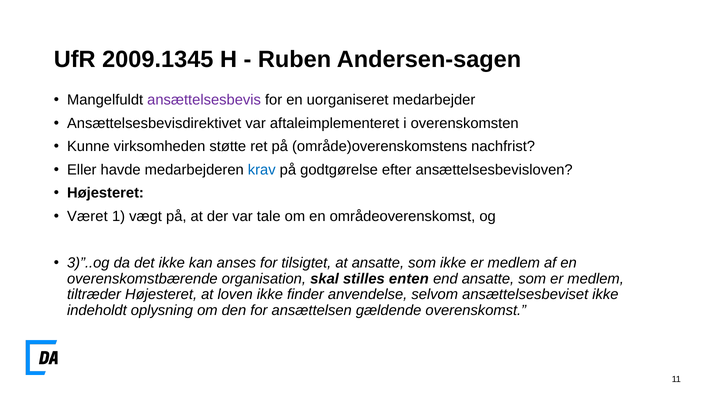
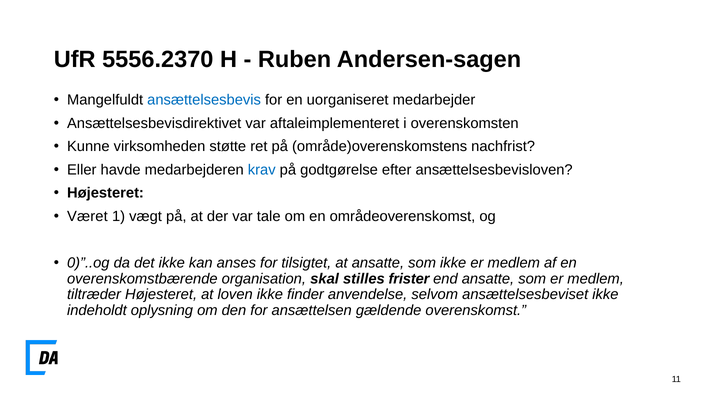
2009.1345: 2009.1345 -> 5556.2370
ansættelsesbevis colour: purple -> blue
3)”..og: 3)”..og -> 0)”..og
enten: enten -> frister
